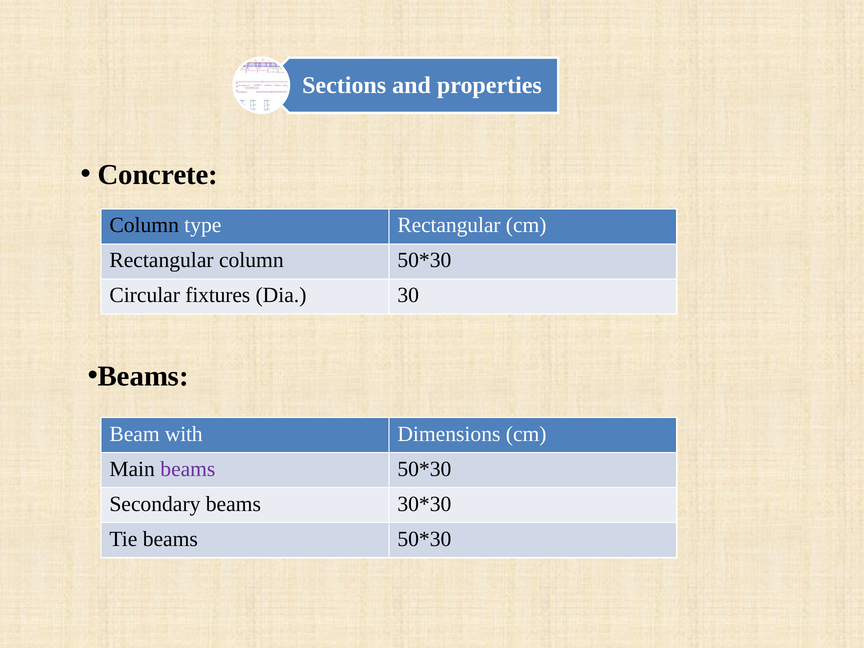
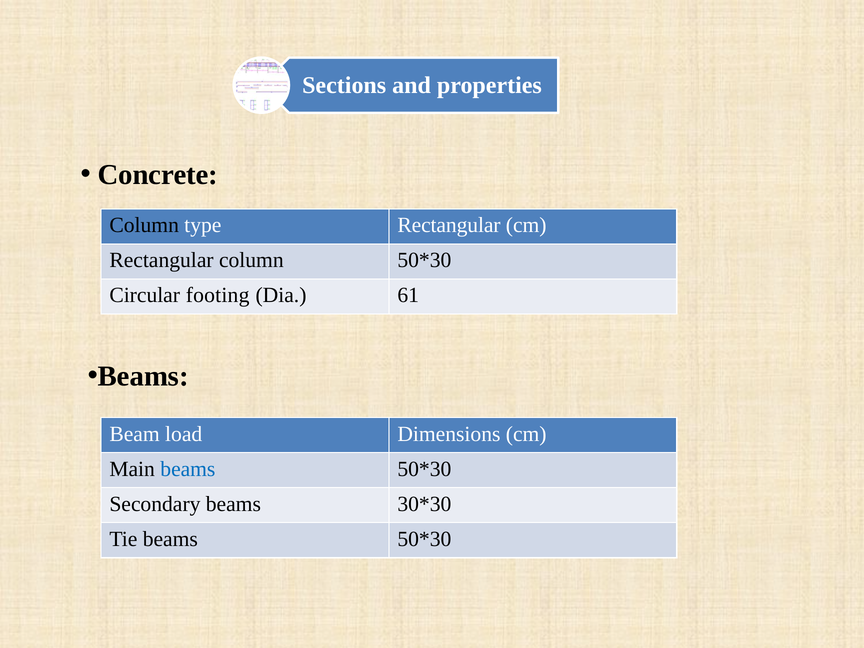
fixtures: fixtures -> footing
30: 30 -> 61
with: with -> load
beams at (188, 469) colour: purple -> blue
